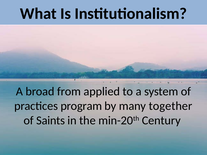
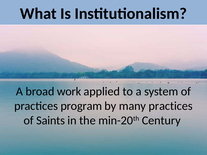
from: from -> work
many together: together -> practices
